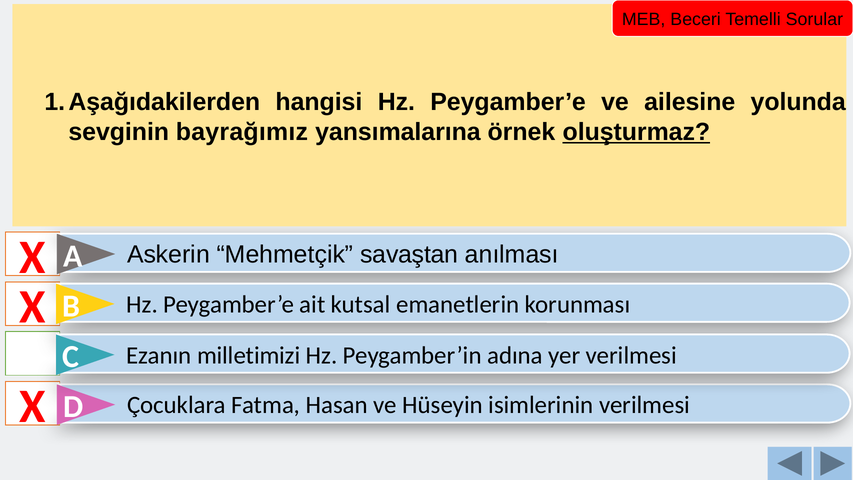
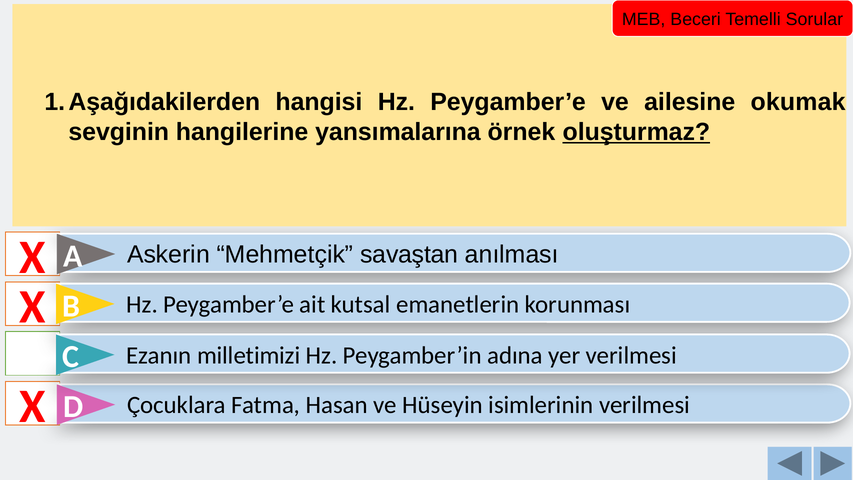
yolunda: yolunda -> okumak
bayrağımız: bayrağımız -> hangilerine
